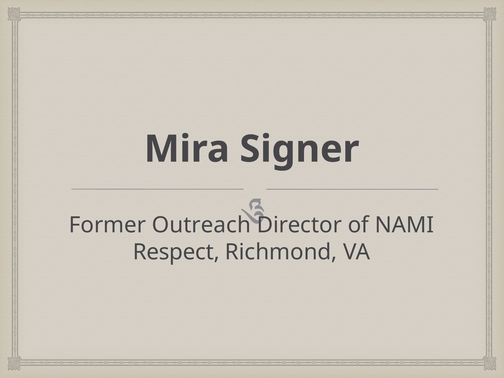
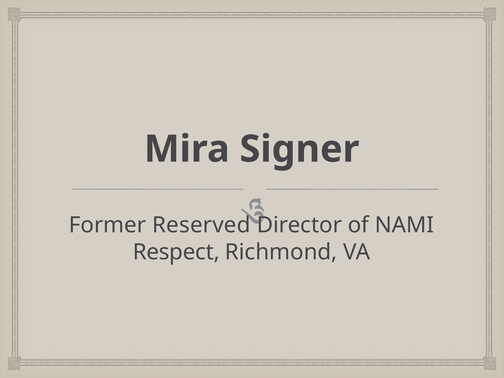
Outreach: Outreach -> Reserved
